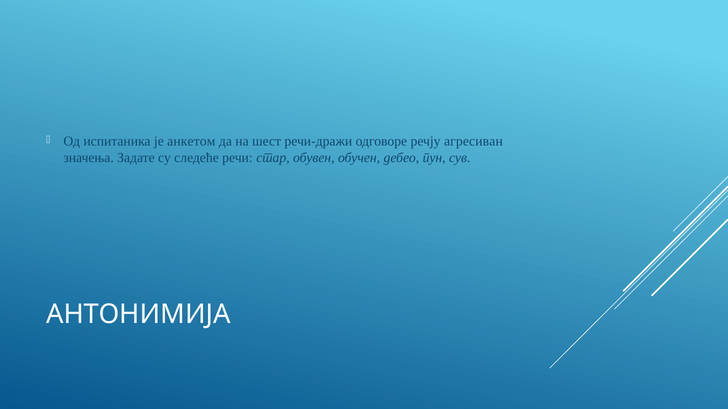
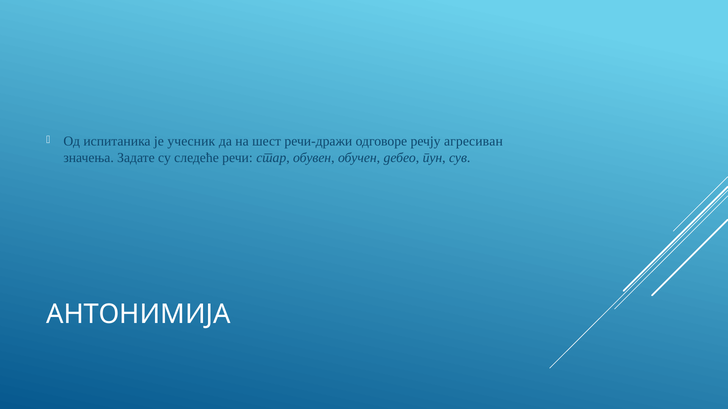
анкетом: анкетом -> учесник
